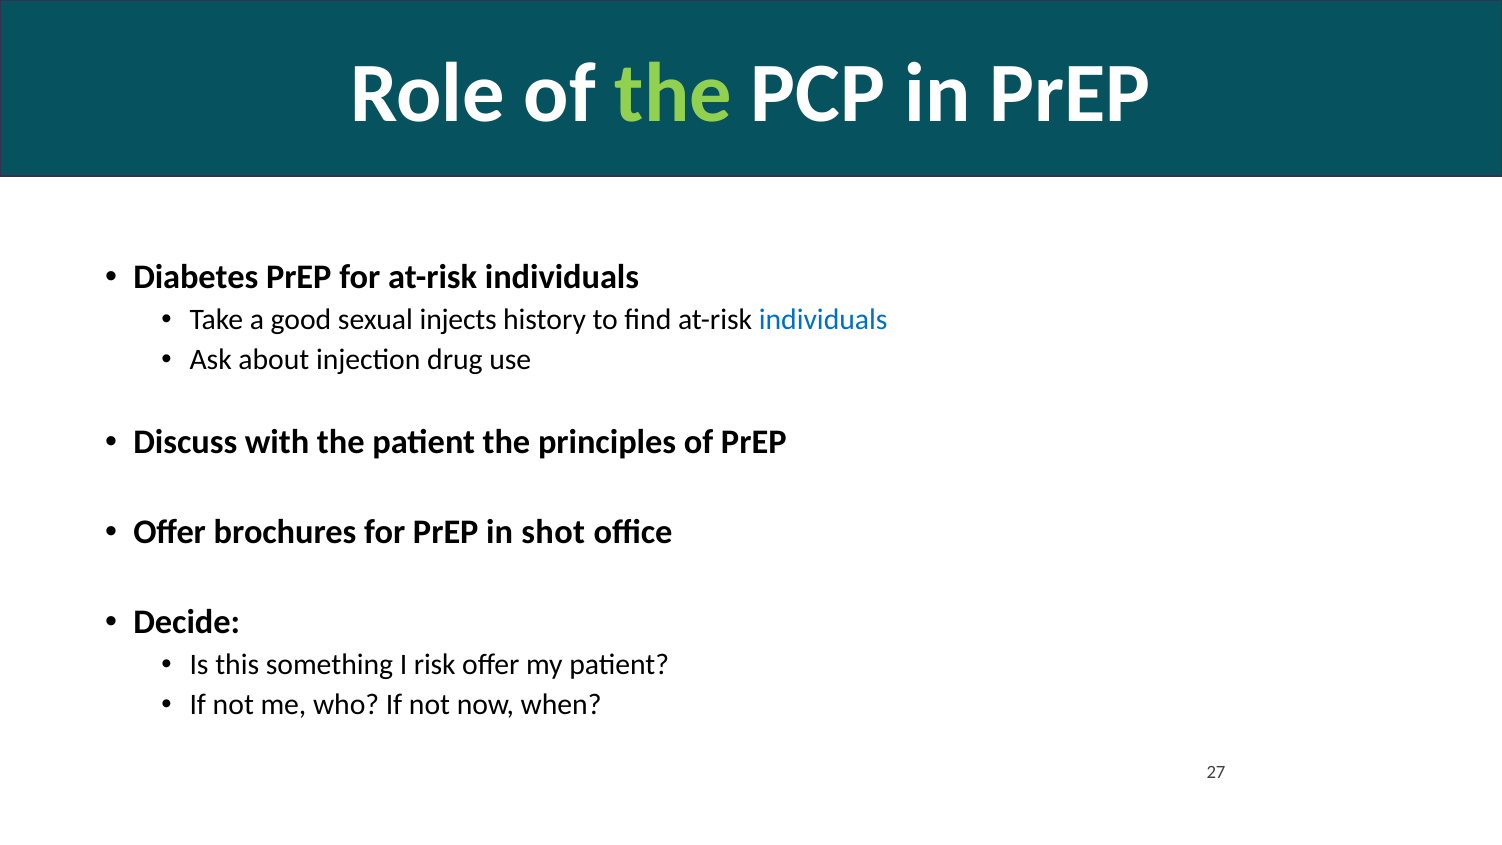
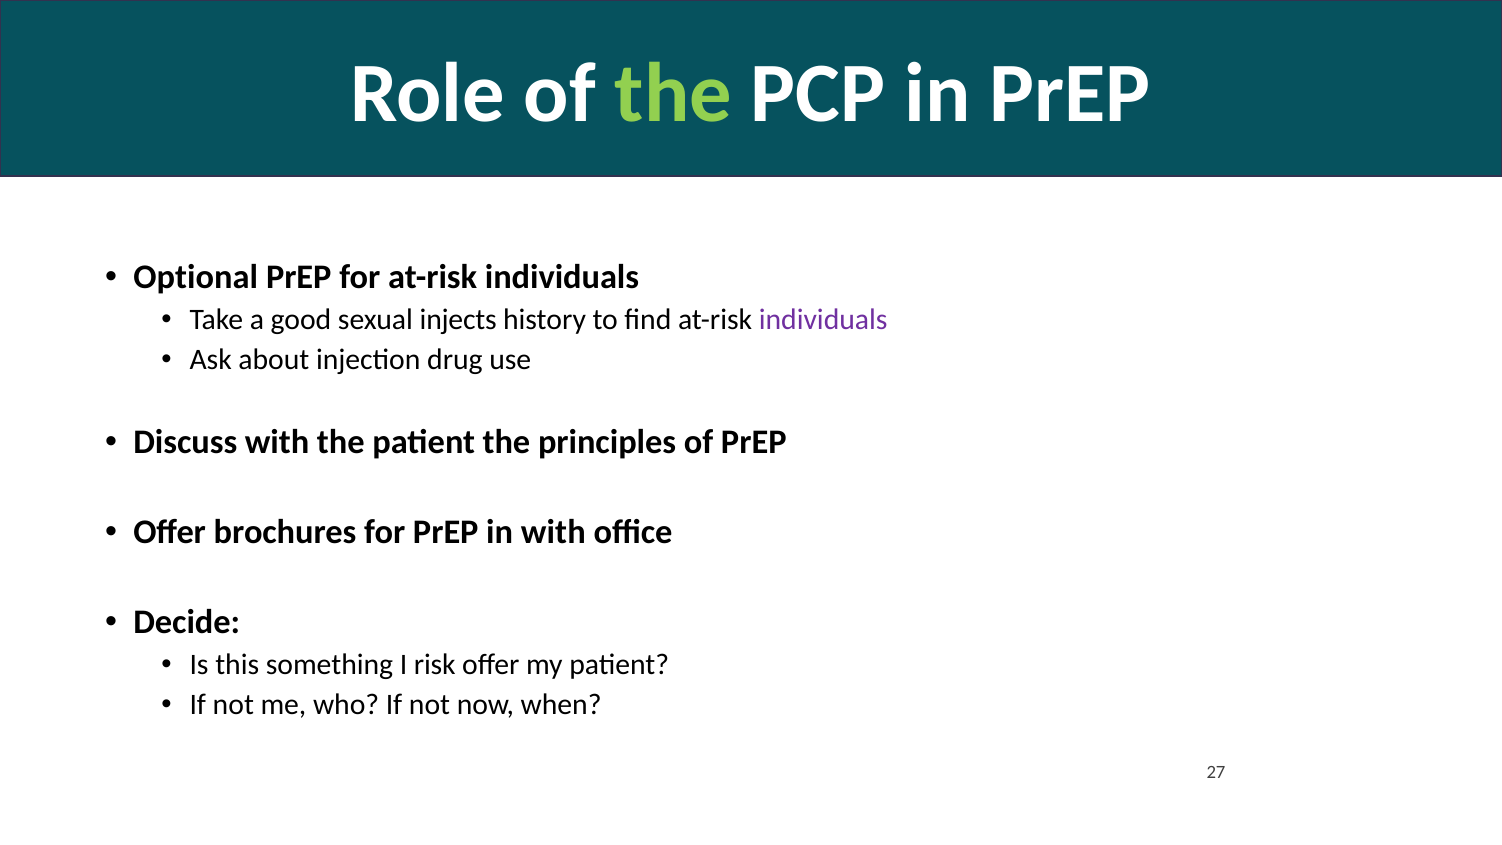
Diabetes: Diabetes -> Optional
individuals at (823, 320) colour: blue -> purple
in shot: shot -> with
